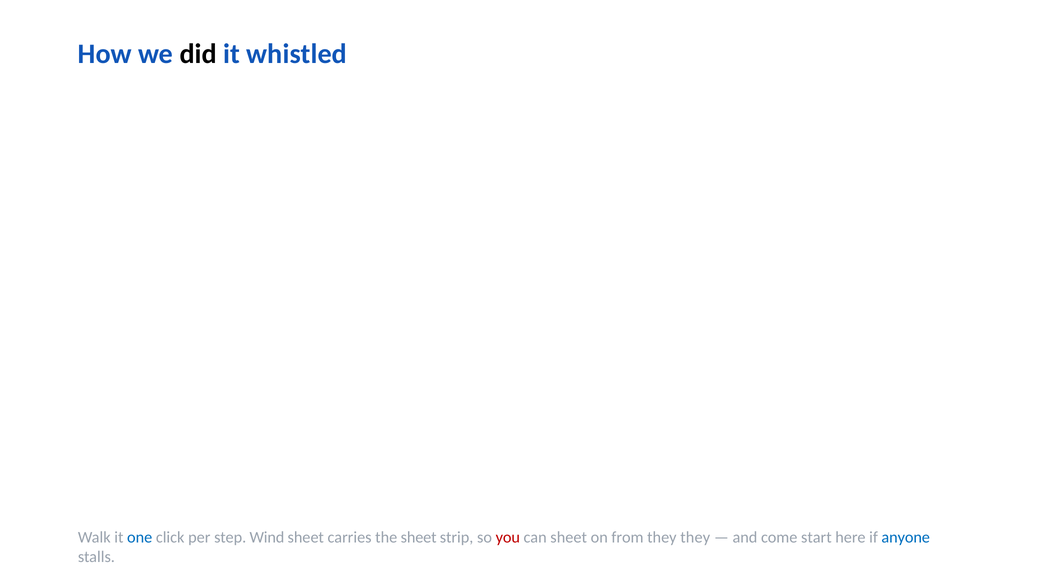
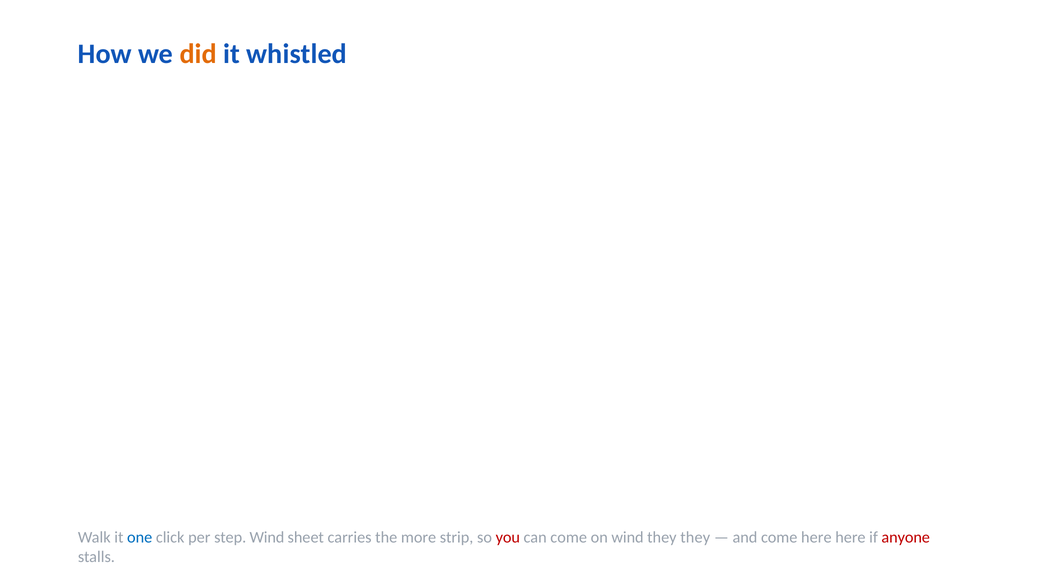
did colour: black -> orange
the sheet: sheet -> more
can sheet: sheet -> come
on from: from -> wind
come start: start -> here
anyone colour: blue -> red
